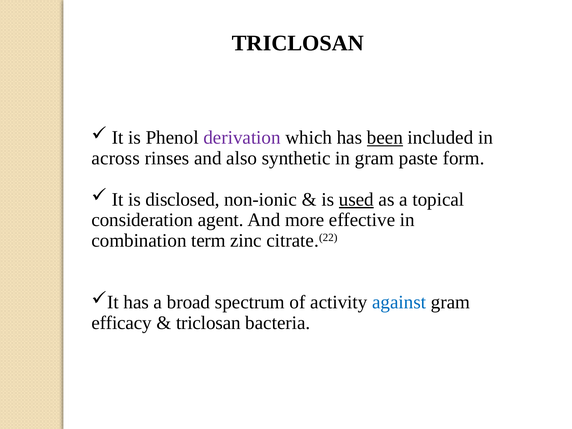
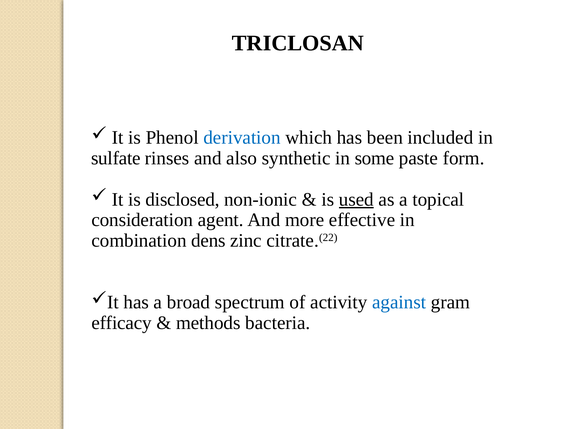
derivation colour: purple -> blue
been underline: present -> none
across: across -> sulfate
in gram: gram -> some
term: term -> dens
triclosan at (208, 323): triclosan -> methods
